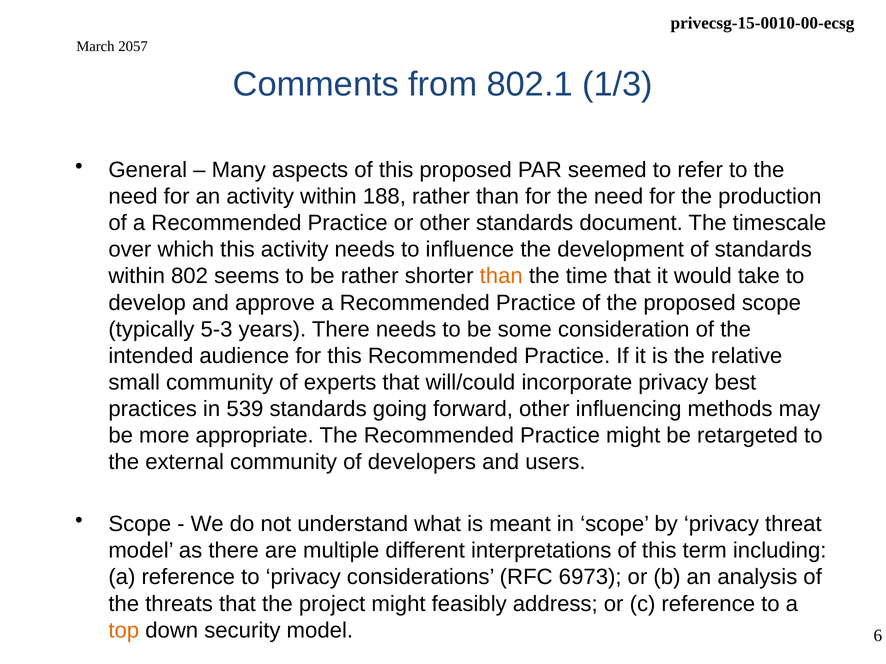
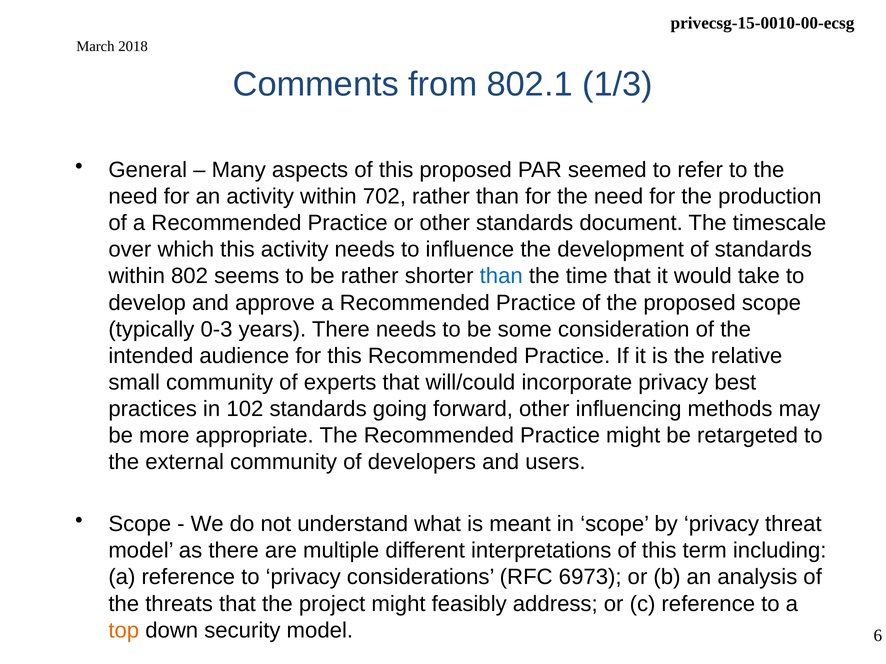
2057: 2057 -> 2018
188: 188 -> 702
than at (501, 276) colour: orange -> blue
5-3: 5-3 -> 0-3
539: 539 -> 102
